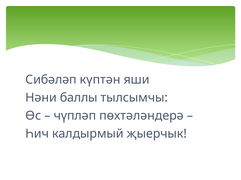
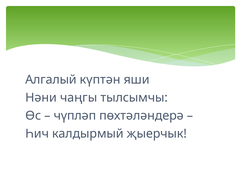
Сибәләп: Сибәләп -> Алгалый
баллы: баллы -> чаңгы
